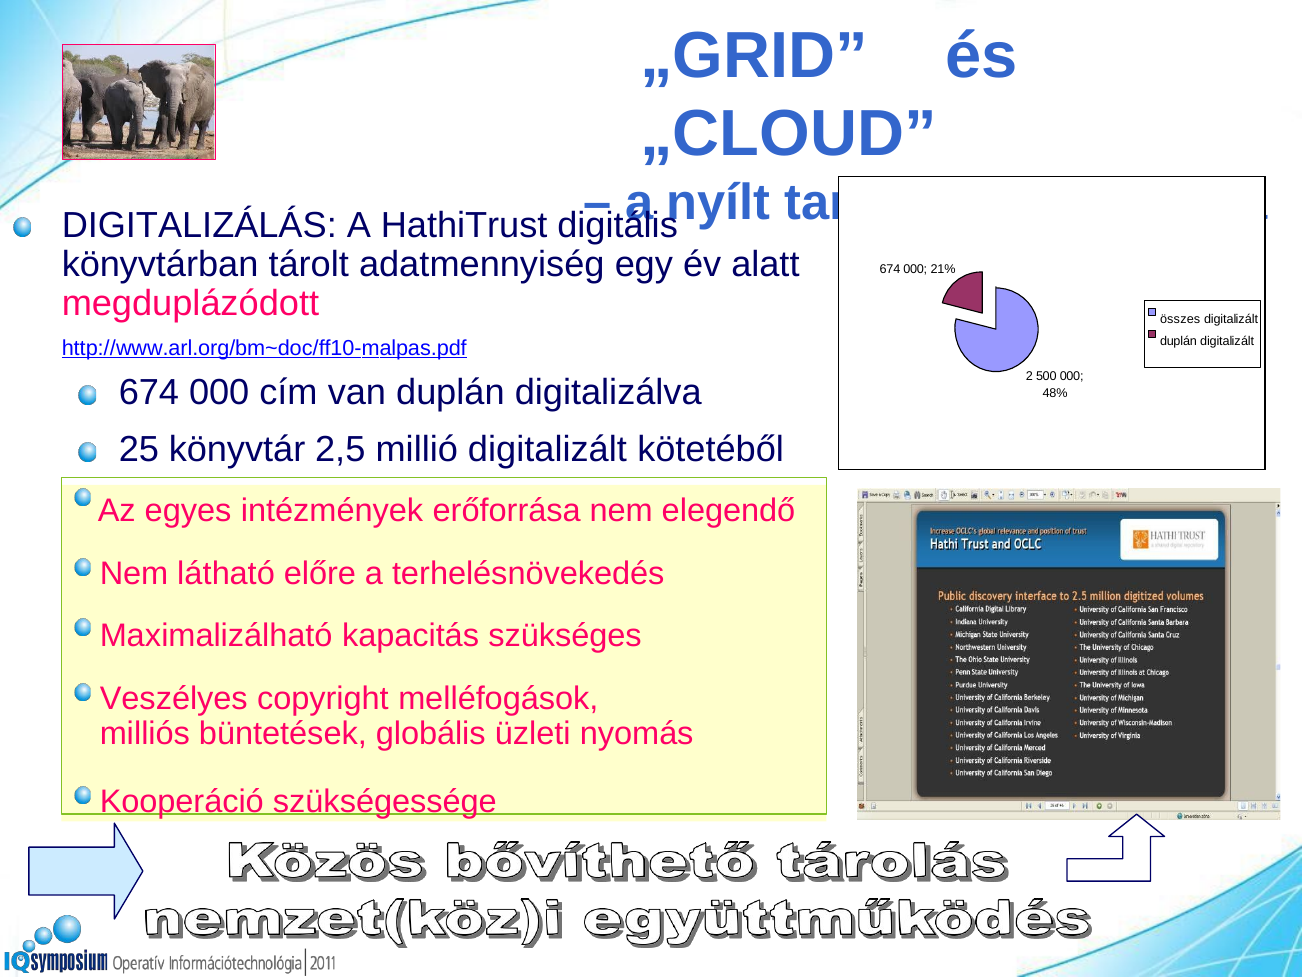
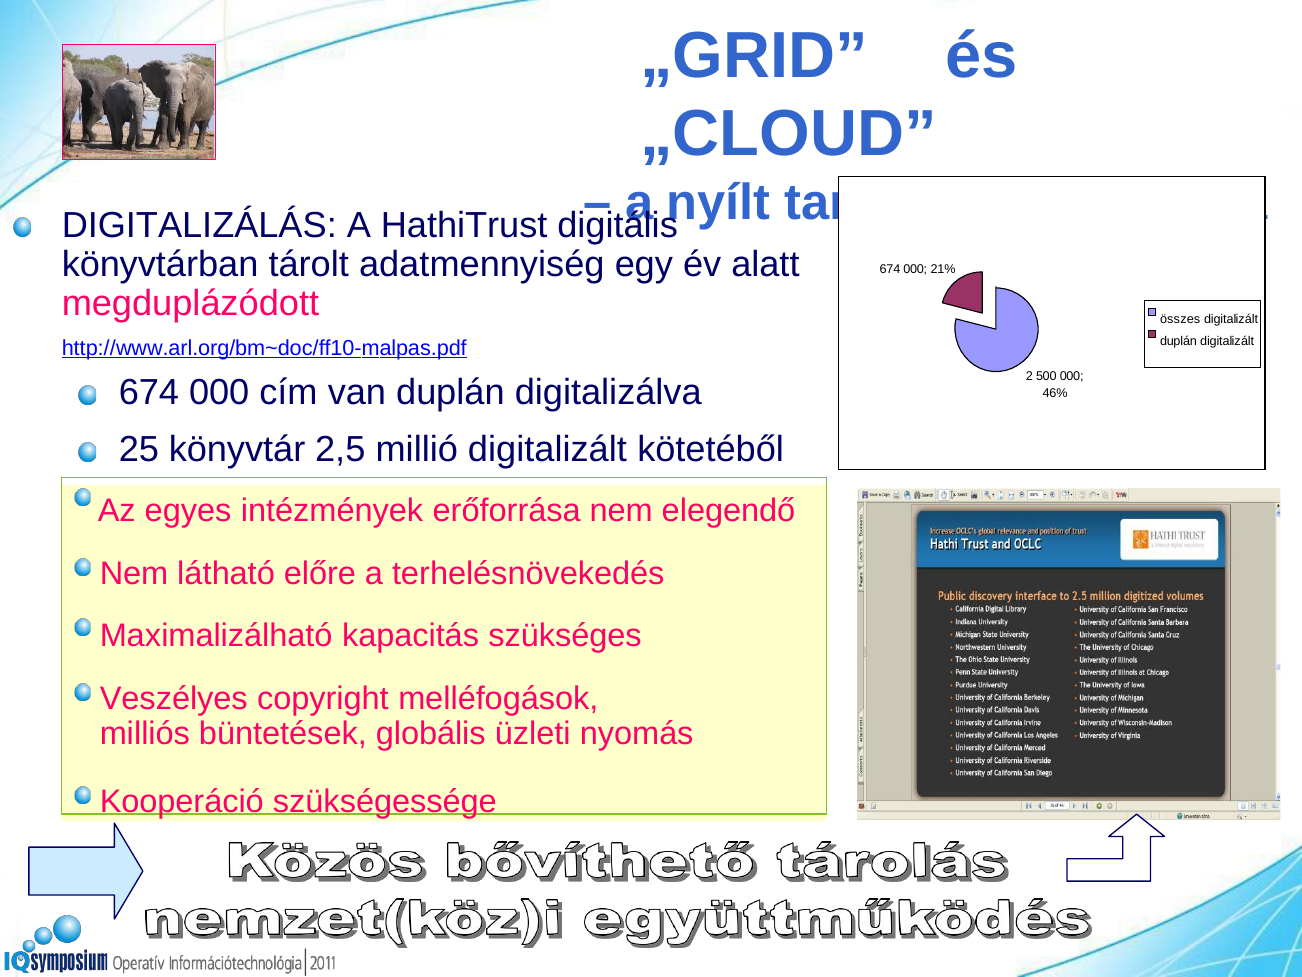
48%: 48% -> 46%
